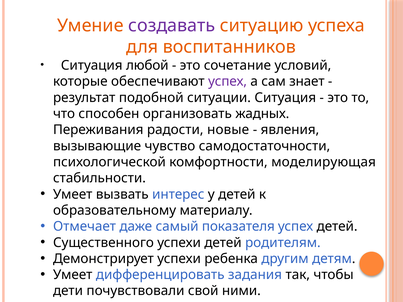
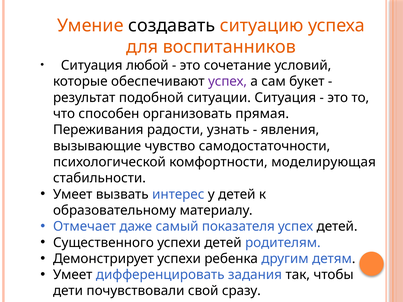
создавать colour: purple -> black
знает: знает -> букет
жадных: жадных -> прямая
новые: новые -> узнать
ними: ними -> сразу
